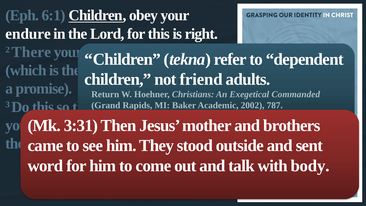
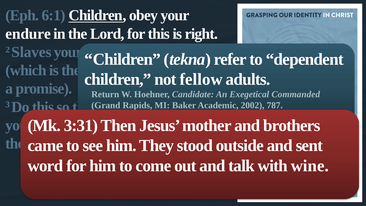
There: There -> Slaves
friend: friend -> fellow
Christians: Christians -> Candidate
body: body -> wine
